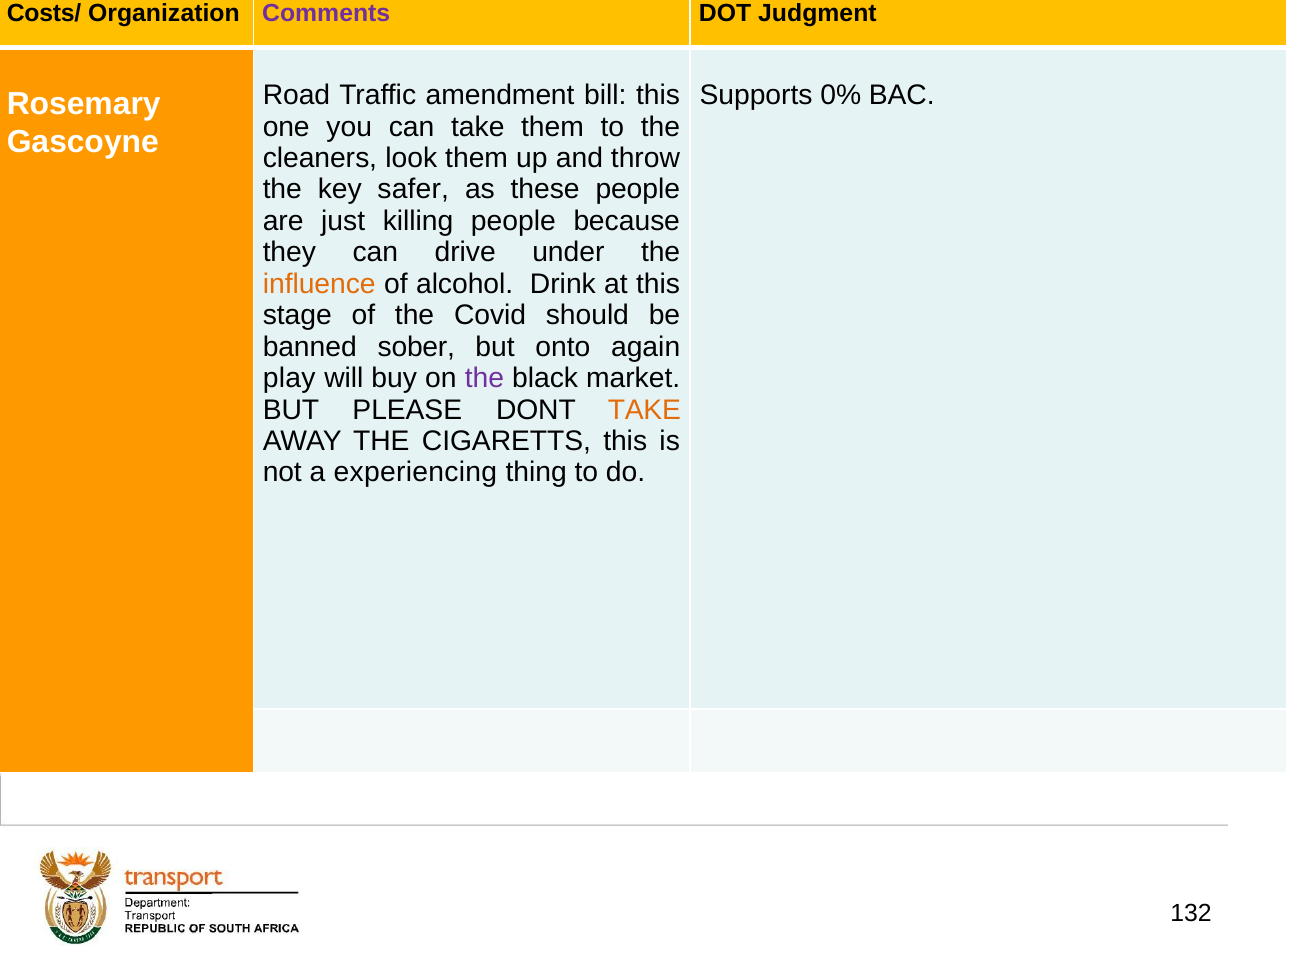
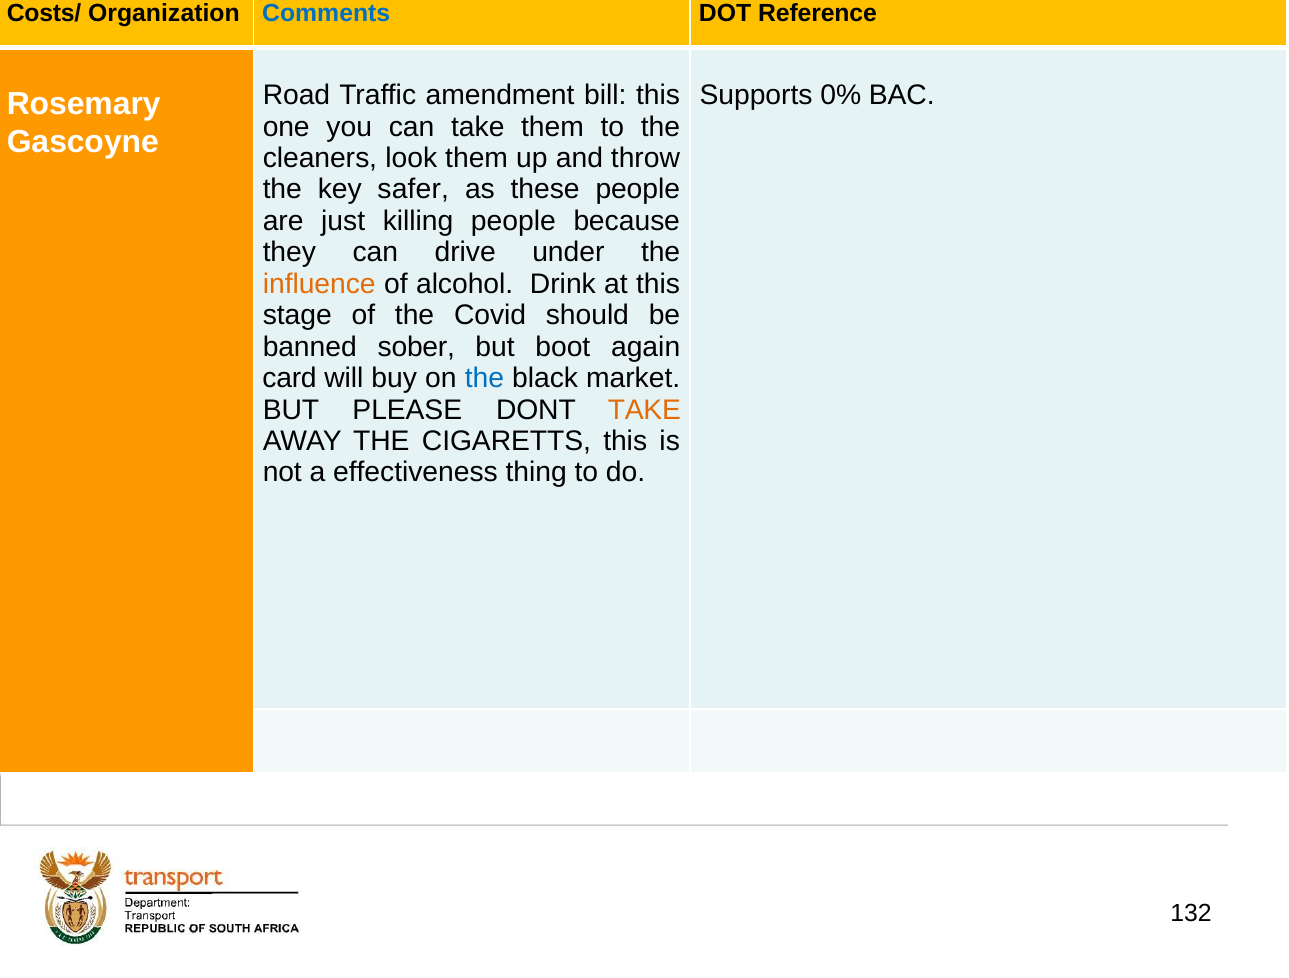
Comments colour: purple -> blue
Judgment: Judgment -> Reference
onto: onto -> boot
play: play -> card
the at (484, 378) colour: purple -> blue
experiencing: experiencing -> effectiveness
